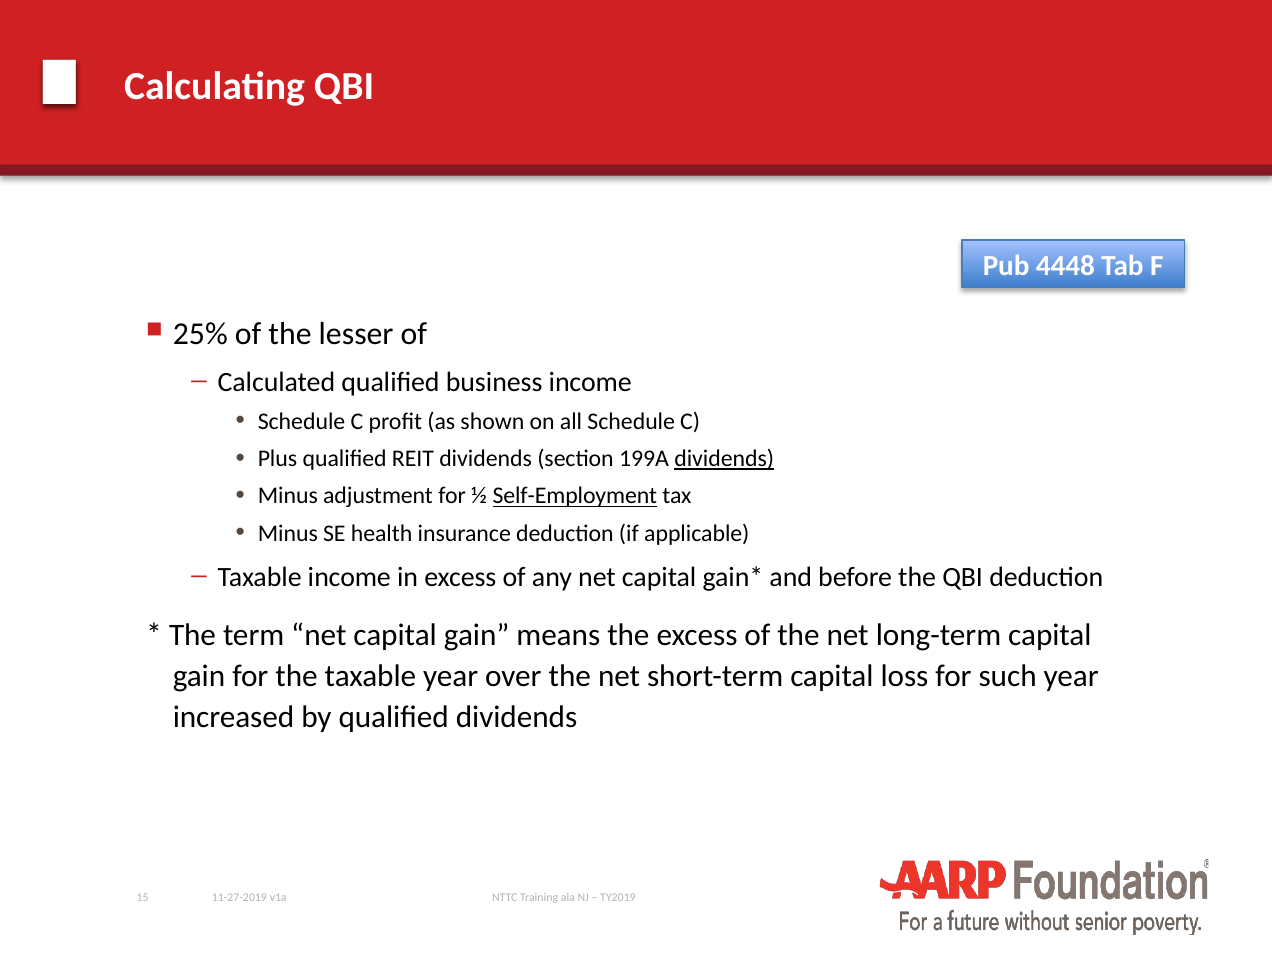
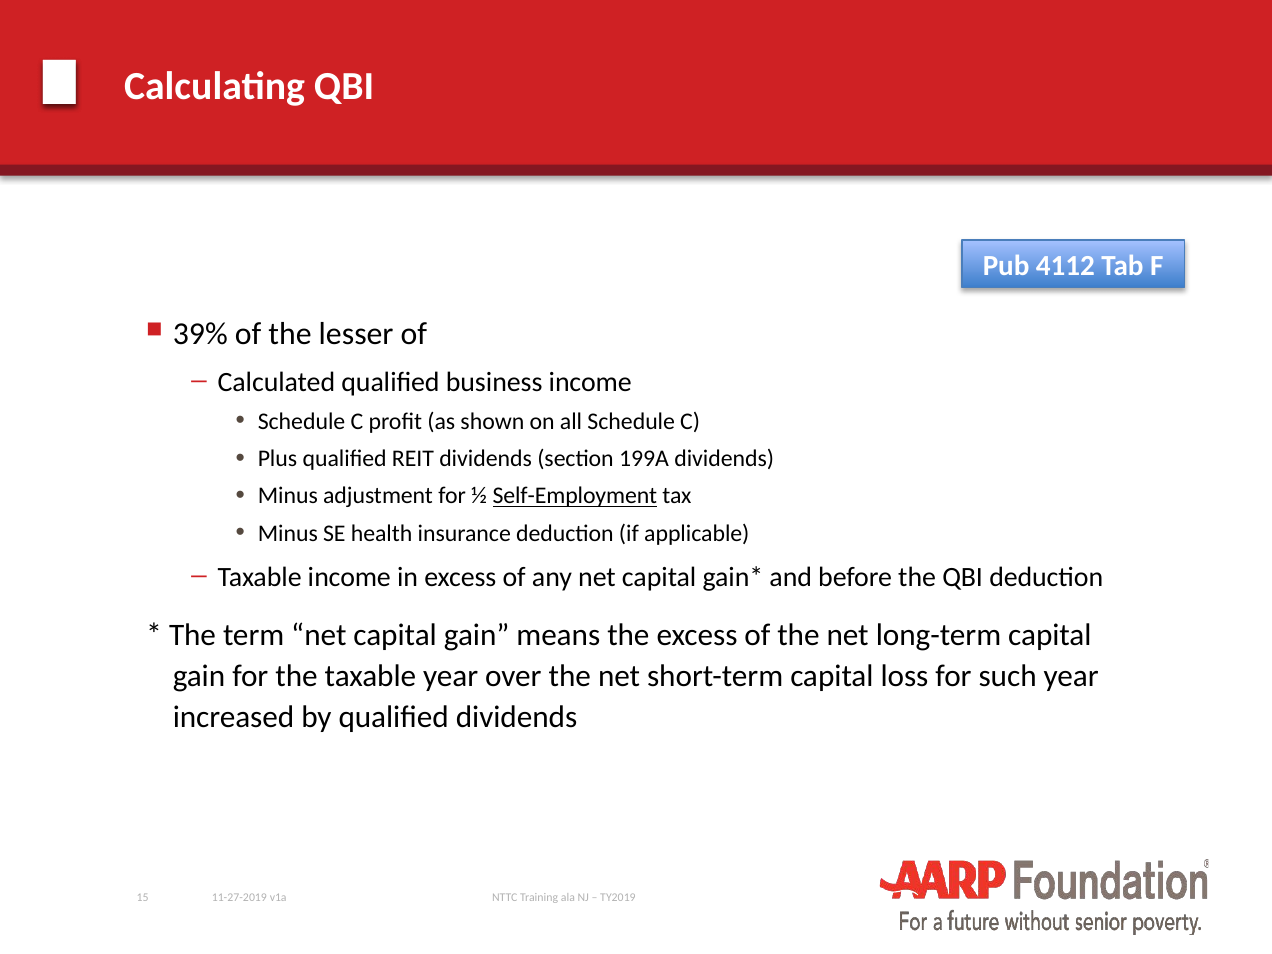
4448: 4448 -> 4112
25%: 25% -> 39%
dividends at (724, 459) underline: present -> none
